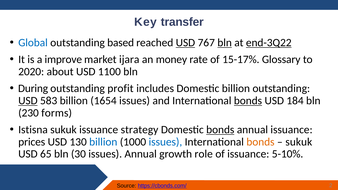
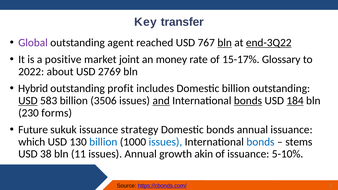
Global colour: blue -> purple
based: based -> agent
USD at (185, 43) underline: present -> none
improve: improve -> positive
ijara: ijara -> joint
2020: 2020 -> 2022
1100: 1100 -> 2769
During: During -> Hybrid
1654: 1654 -> 3506
and underline: none -> present
184 underline: none -> present
Istisna: Istisna -> Future
bonds at (220, 130) underline: present -> none
prices: prices -> which
bonds at (260, 142) colour: orange -> blue
sukuk at (299, 142): sukuk -> stems
65: 65 -> 38
30: 30 -> 11
role: role -> akin
